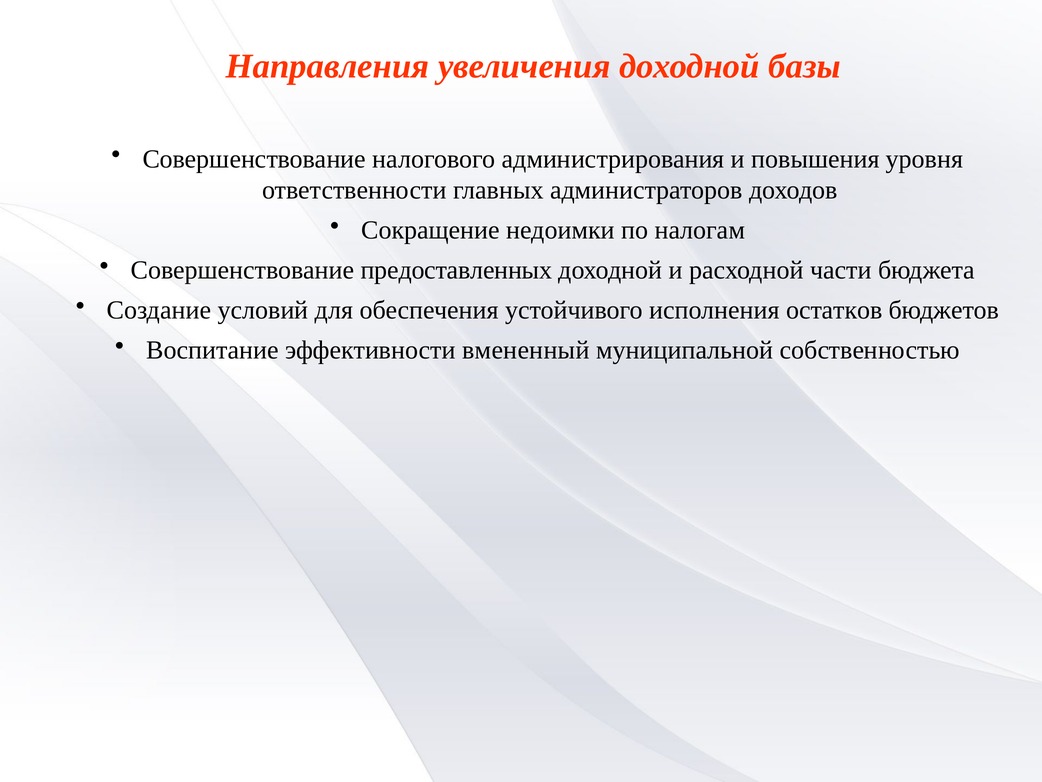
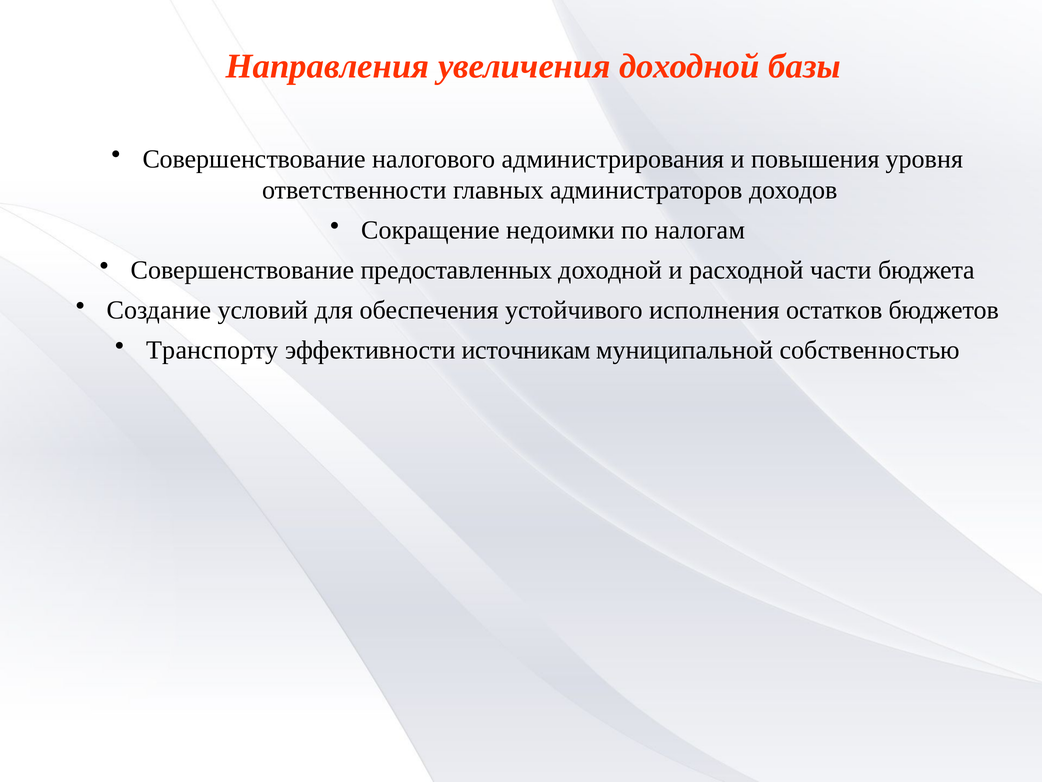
Воспитание: Воспитание -> Транспорту
вмененный: вмененный -> источникам
